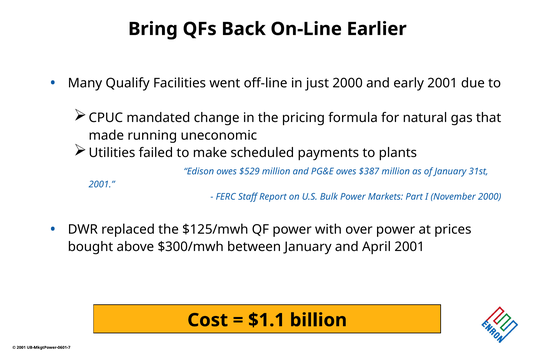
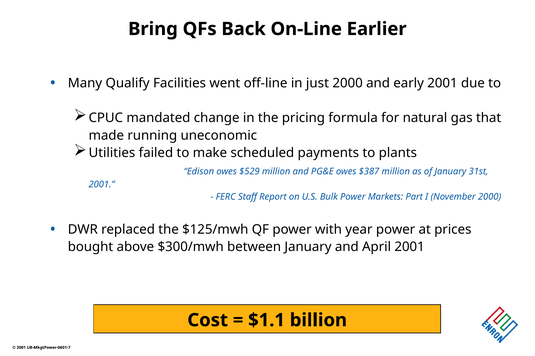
over: over -> year
